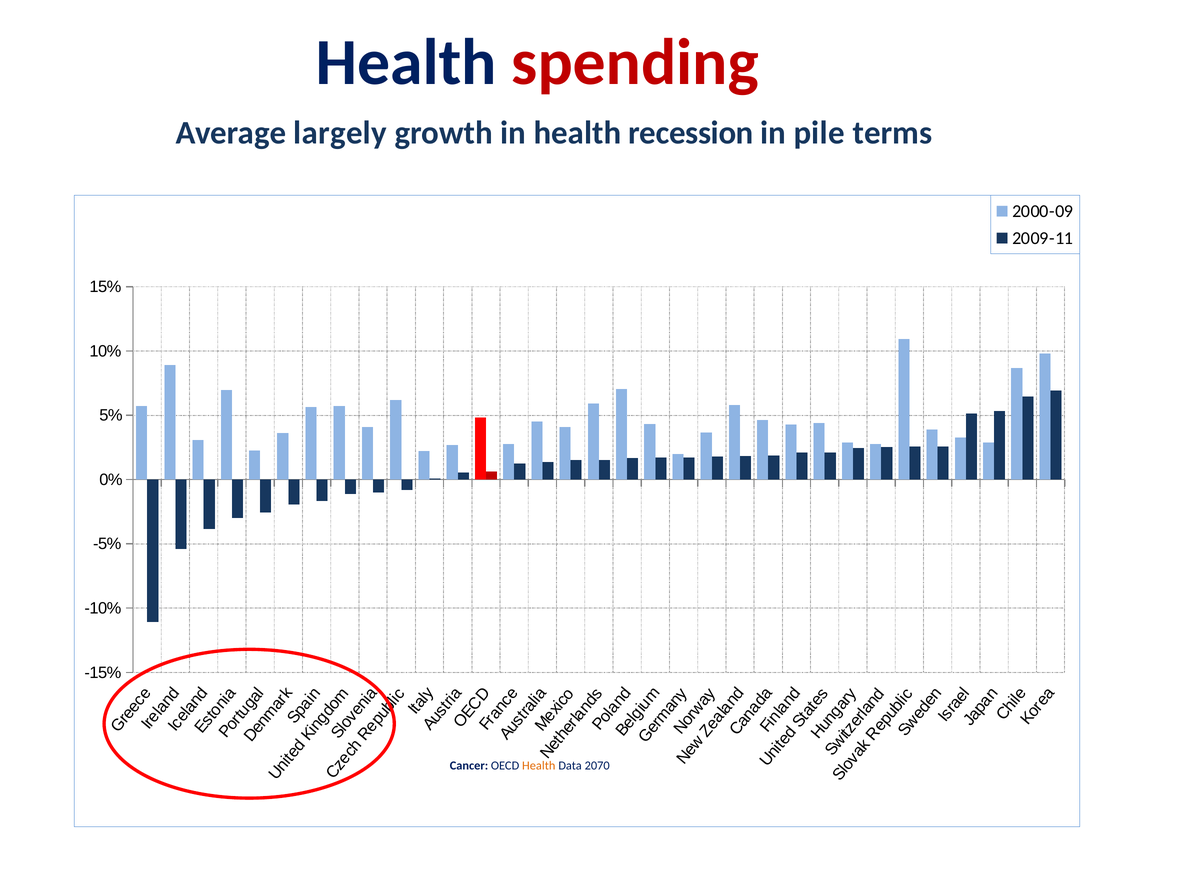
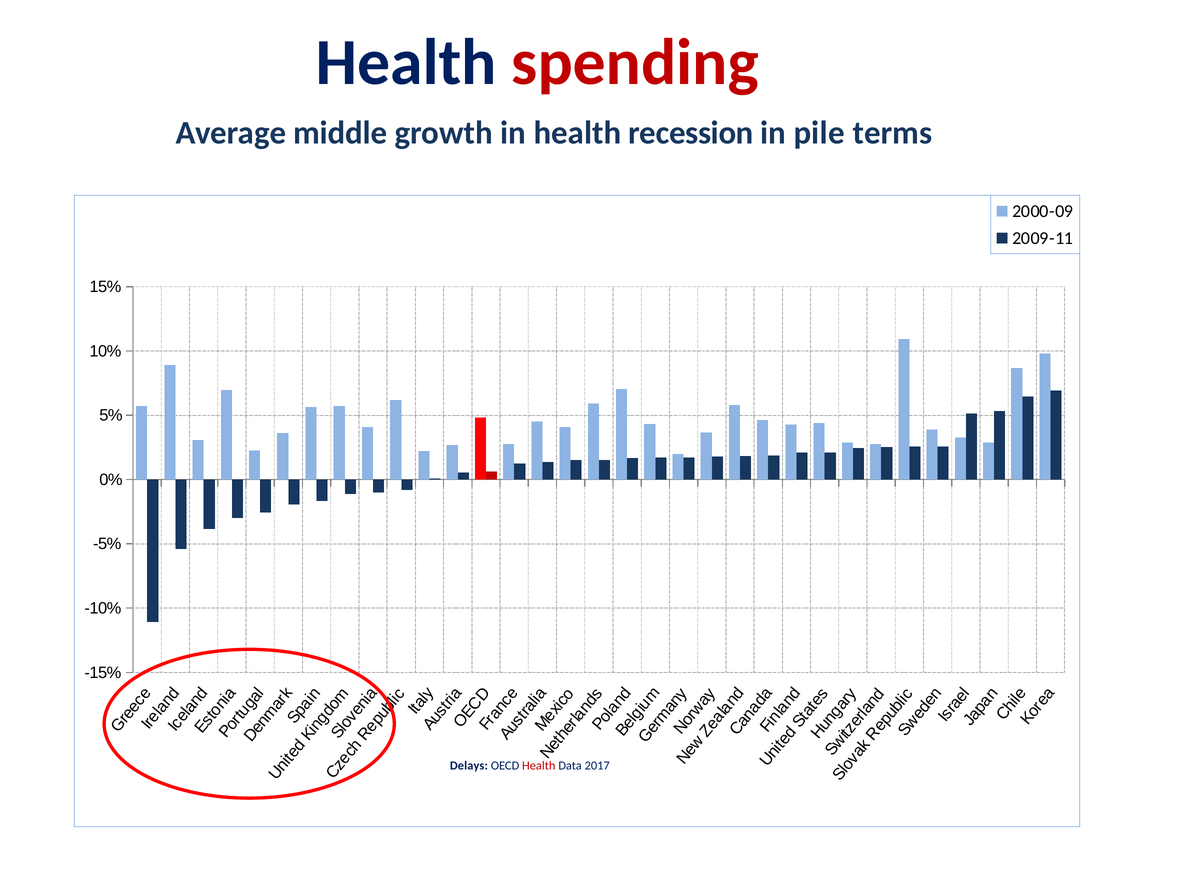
largely: largely -> middle
Cancer: Cancer -> Delays
Health at (539, 766) colour: orange -> red
2070: 2070 -> 2017
